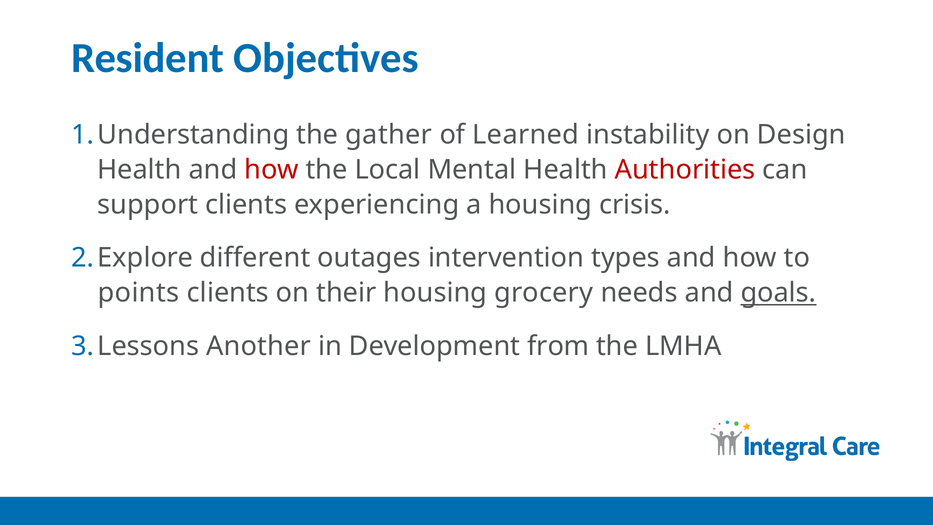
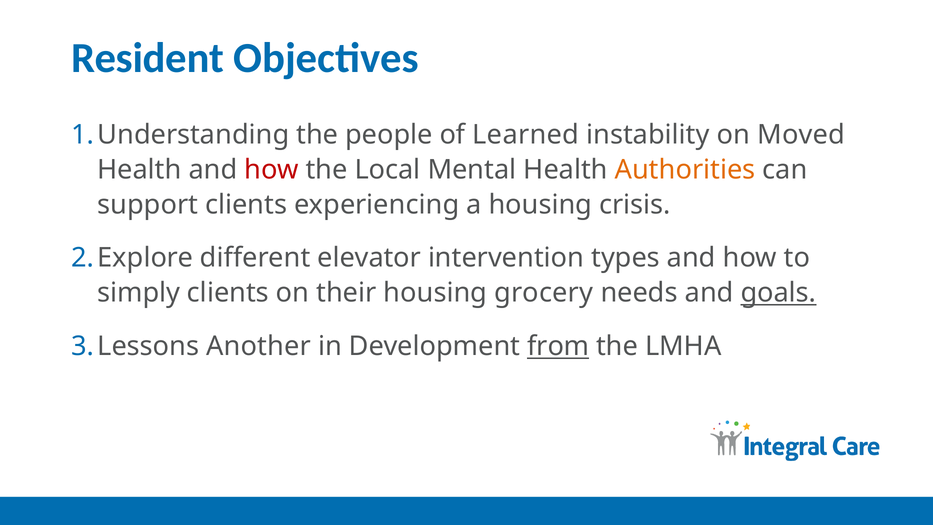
gather: gather -> people
Design: Design -> Moved
Authorities colour: red -> orange
outages: outages -> elevator
points: points -> simply
from underline: none -> present
